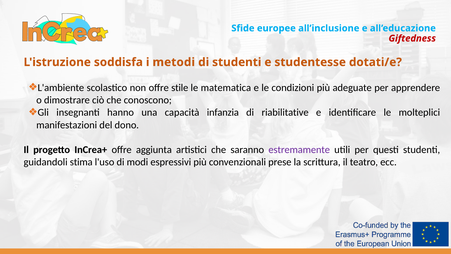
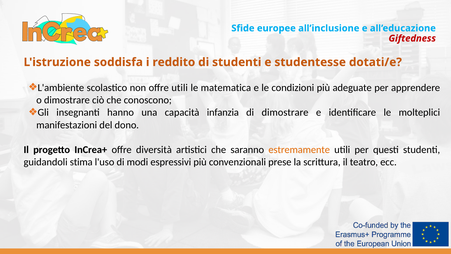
metodi: metodi -> reddito
offre stile: stile -> utili
di riabilitative: riabilitative -> dimostrare
aggiunta: aggiunta -> diversità
estremamente colour: purple -> orange
